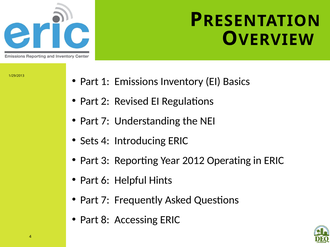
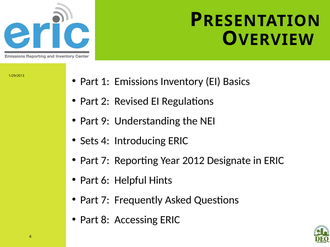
7 at (105, 121): 7 -> 9
3 at (105, 161): 3 -> 7
Operating: Operating -> Designate
